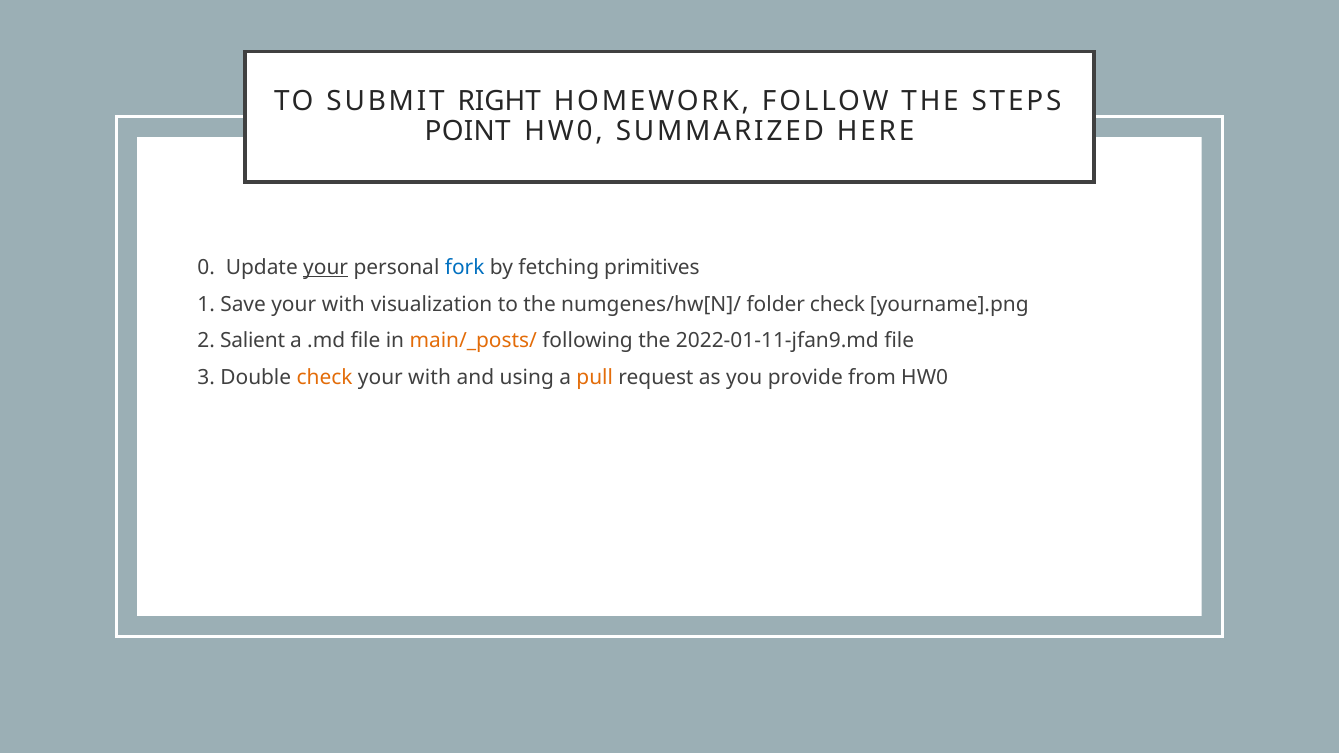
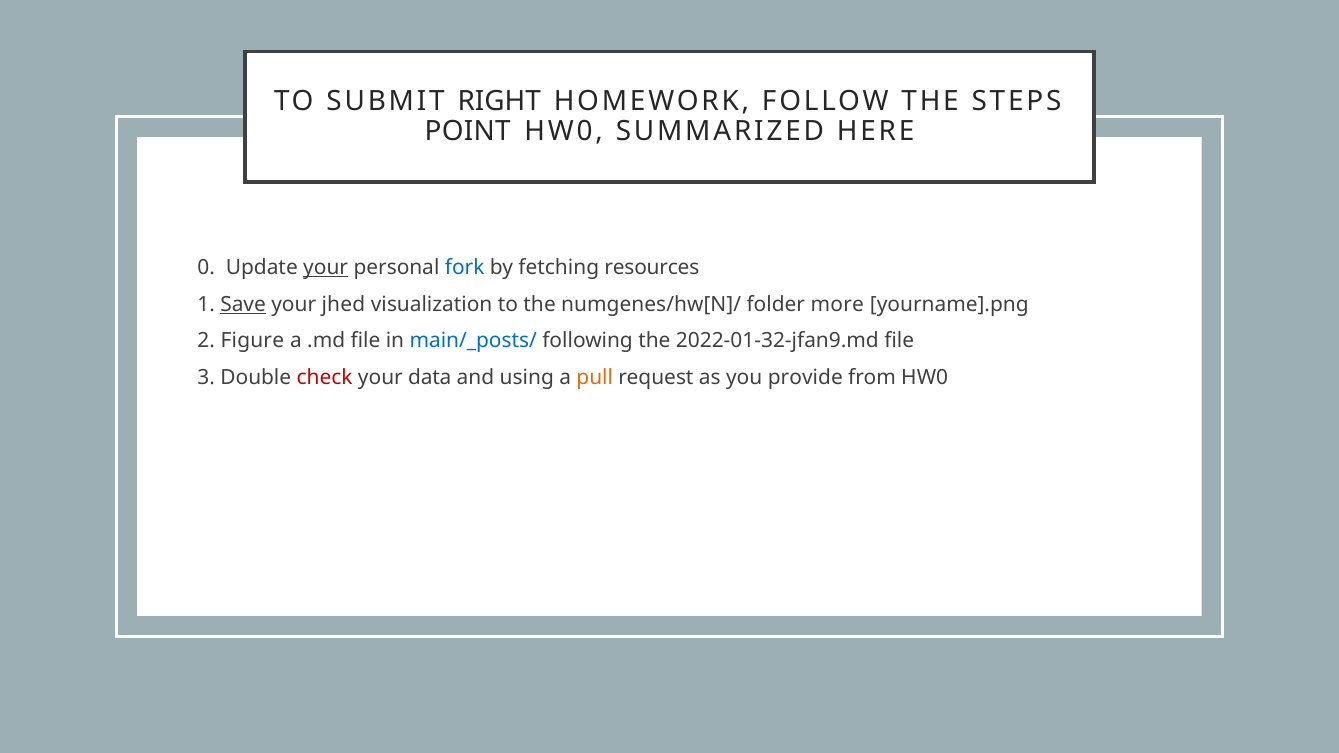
primitives: primitives -> resources
Save underline: none -> present
with at (343, 304): with -> jhed
folder check: check -> more
Salient: Salient -> Figure
main/_posts/ colour: orange -> blue
2022-01-11-jfan9.md: 2022-01-11-jfan9.md -> 2022-01-32-jfan9.md
check at (325, 378) colour: orange -> red
with at (430, 378): with -> data
